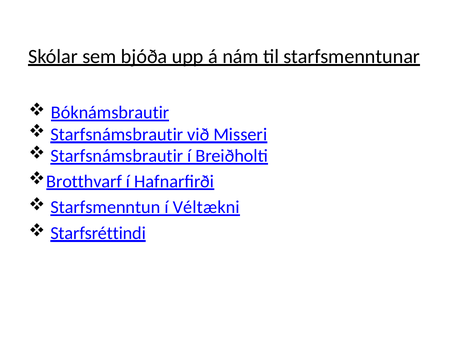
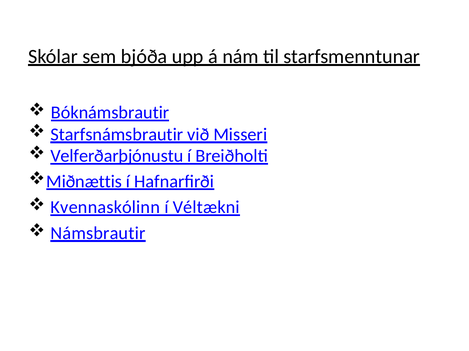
Starfsnámsbrautir at (117, 156): Starfsnámsbrautir -> Velferðarþjónustu
Brotthvarf: Brotthvarf -> Miðnættis
Starfsmenntun: Starfsmenntun -> Kvennaskólinn
Starfsréttindi: Starfsréttindi -> Námsbrautir
